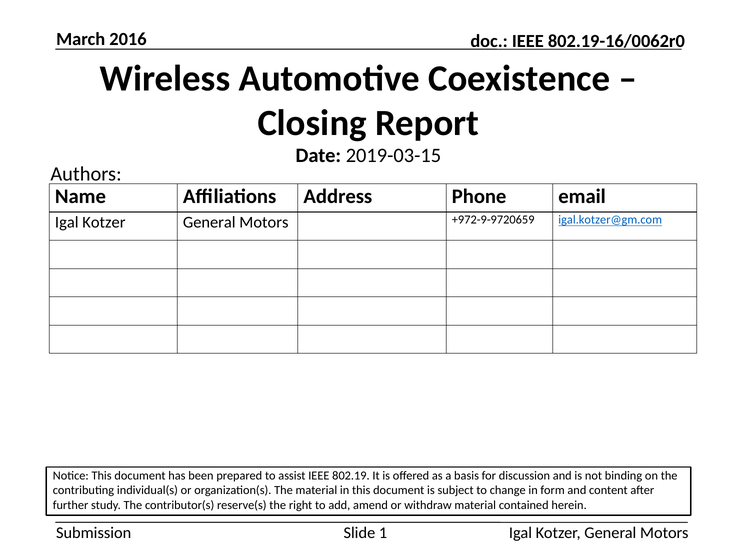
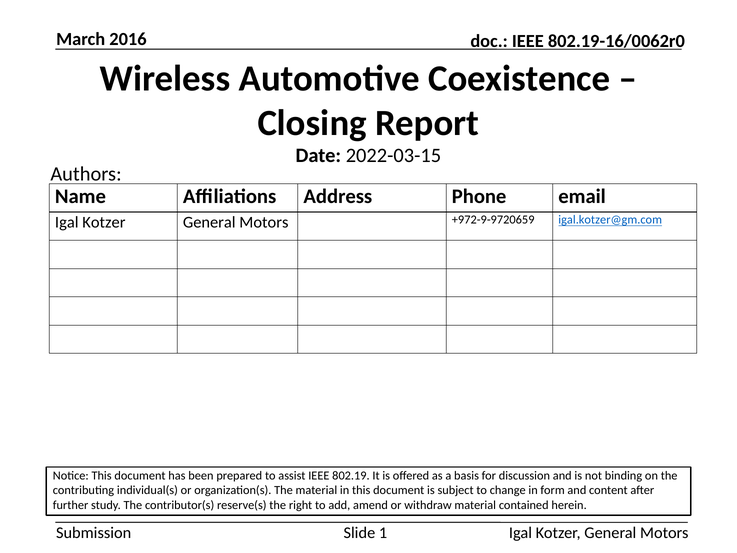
2019-03-15: 2019-03-15 -> 2022-03-15
